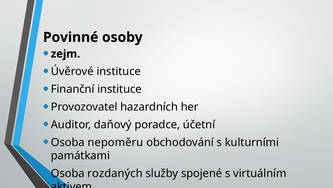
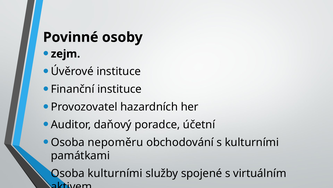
Osoba rozdaných: rozdaných -> kulturními
